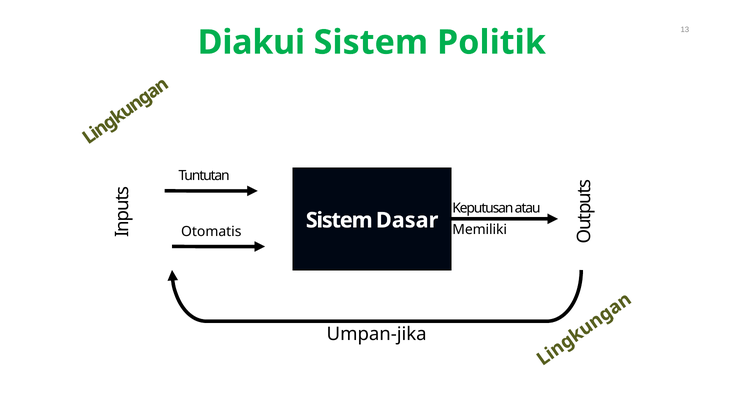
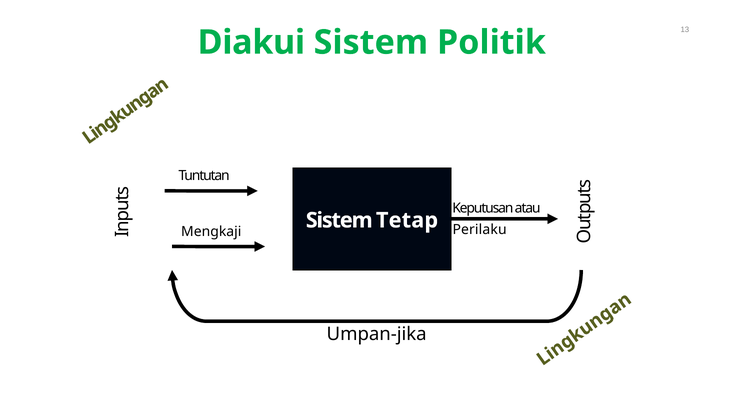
Dasar: Dasar -> Tetap
Memiliki: Memiliki -> Perilaku
Otomatis: Otomatis -> Mengkaji
